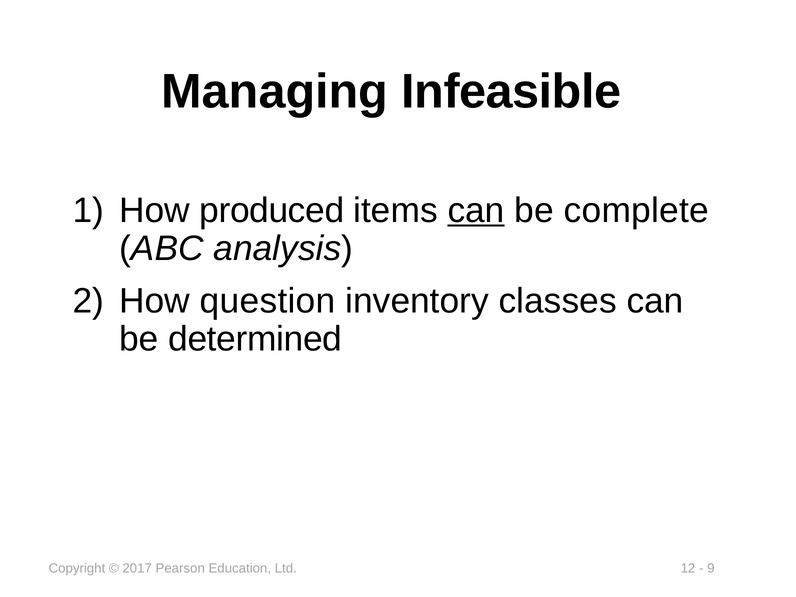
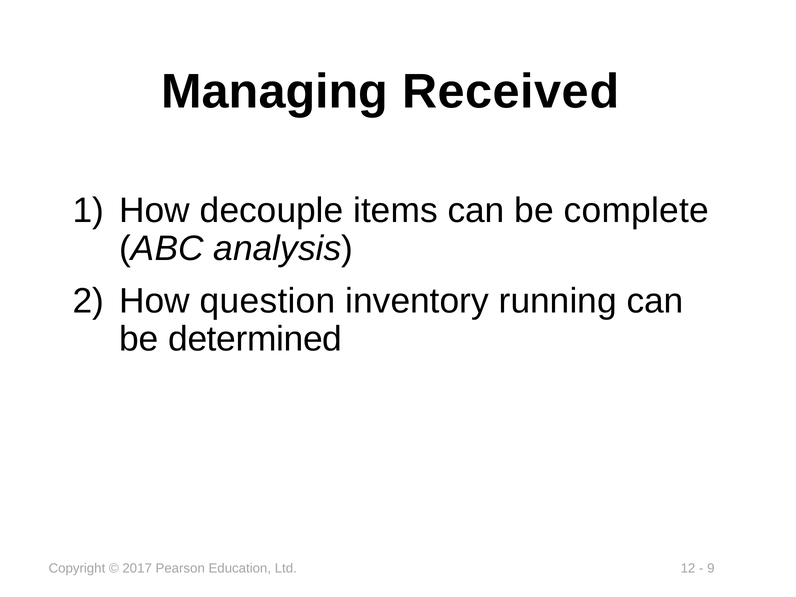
Infeasible: Infeasible -> Received
produced: produced -> decouple
can at (476, 210) underline: present -> none
classes: classes -> running
